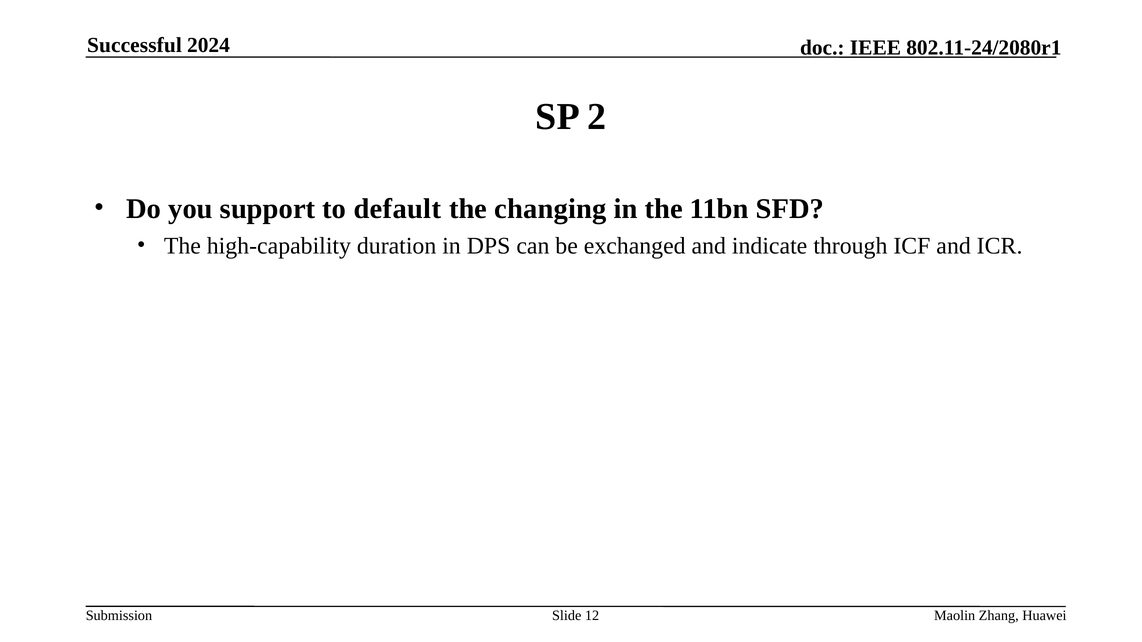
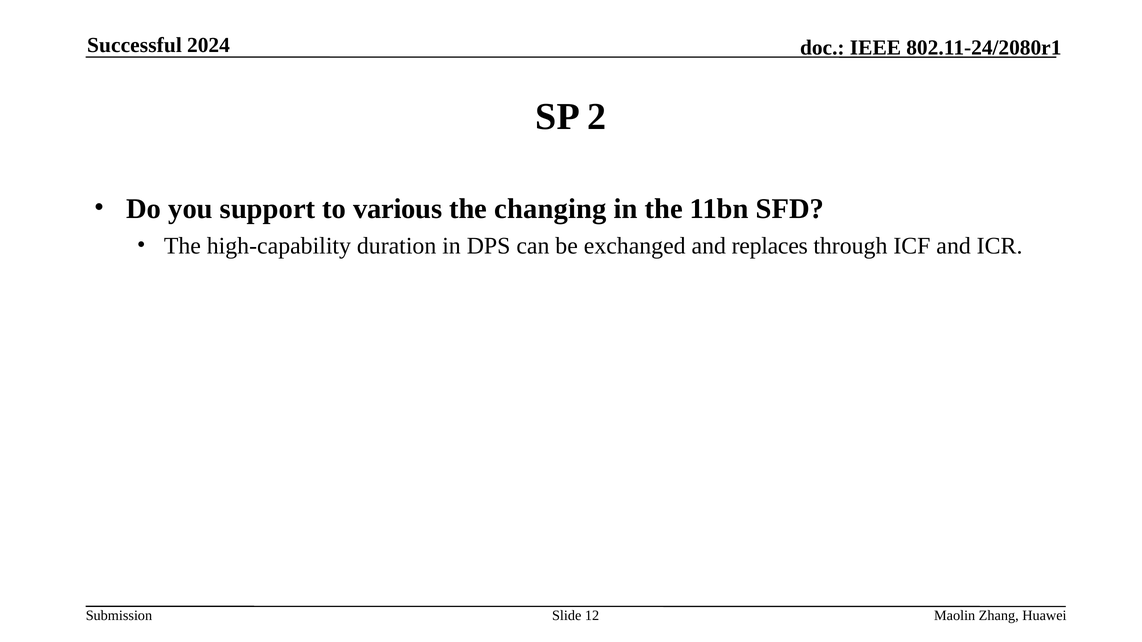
default: default -> various
indicate: indicate -> replaces
